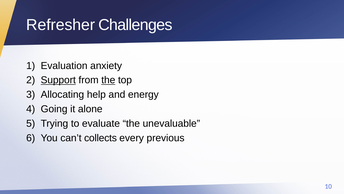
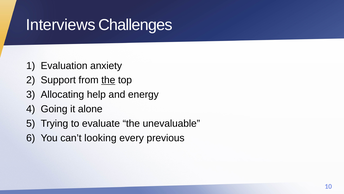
Refresher: Refresher -> Interviews
Support underline: present -> none
collects: collects -> looking
